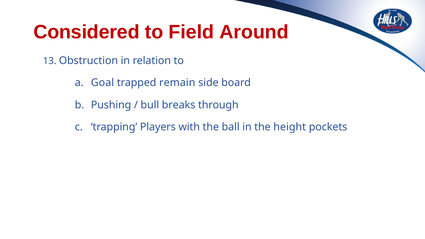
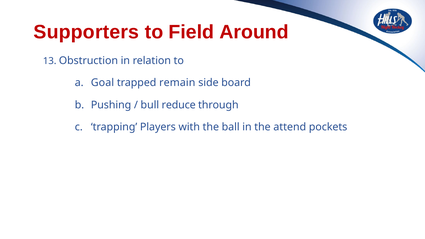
Considered: Considered -> Supporters
breaks: breaks -> reduce
height: height -> attend
